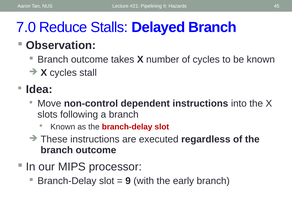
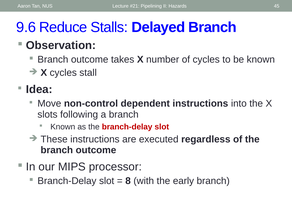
7.0: 7.0 -> 9.6
9: 9 -> 8
